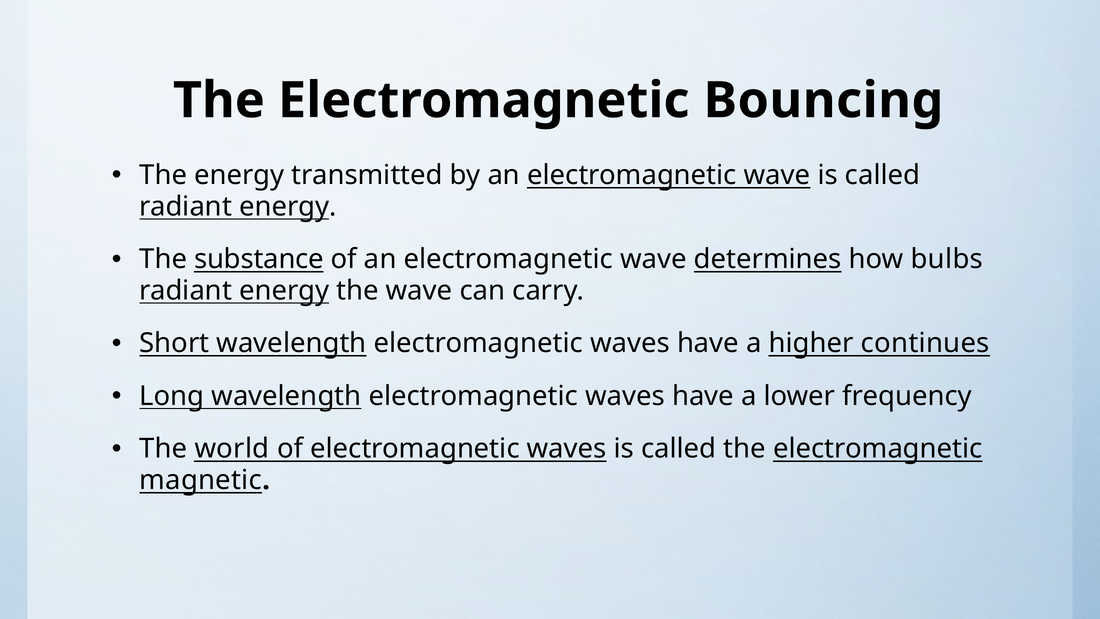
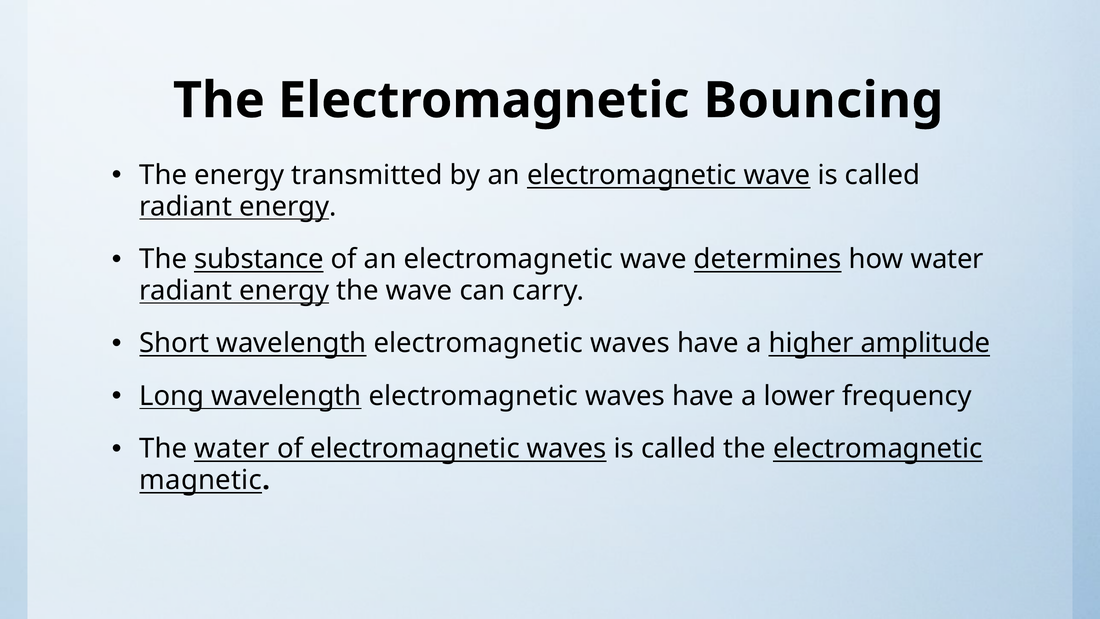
how bulbs: bulbs -> water
continues: continues -> amplitude
The world: world -> water
